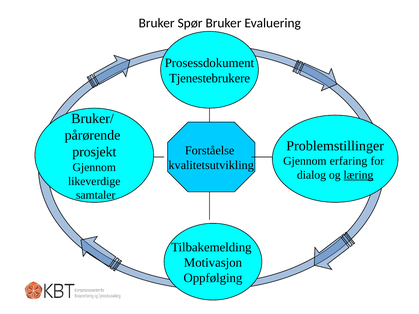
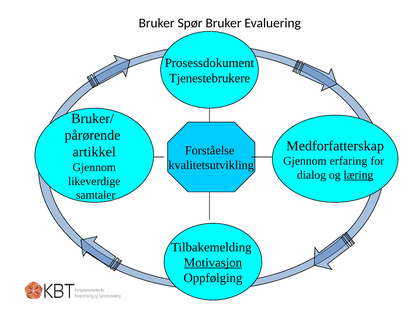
Problemstillinger: Problemstillinger -> Medforfatterskap
prosjekt: prosjekt -> artikkel
Motivasjon underline: none -> present
